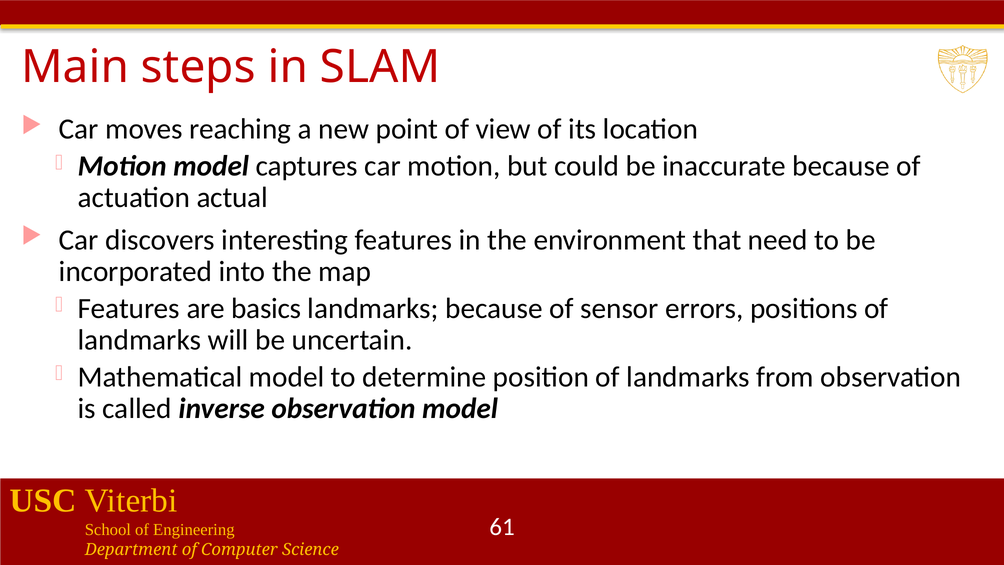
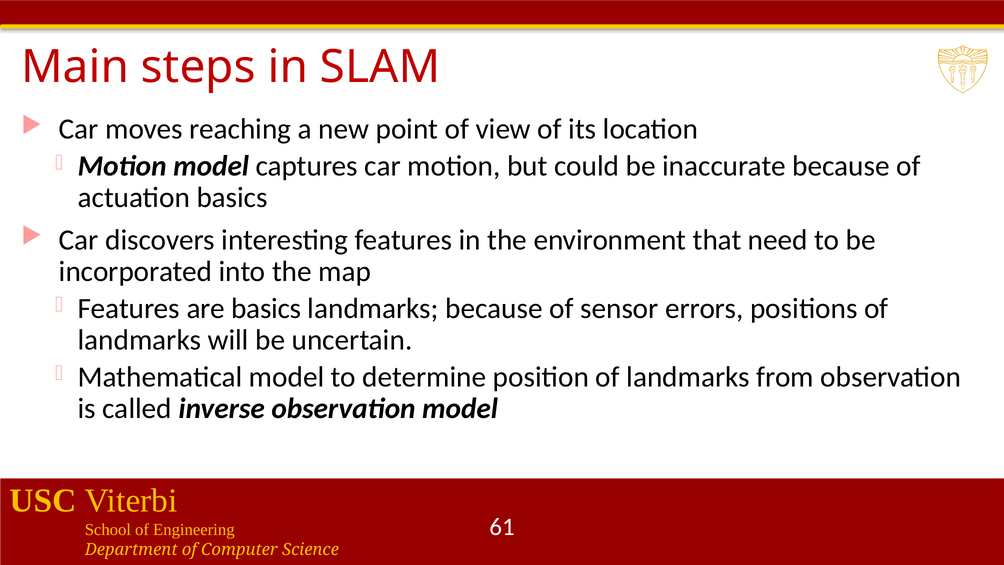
actuation actual: actual -> basics
